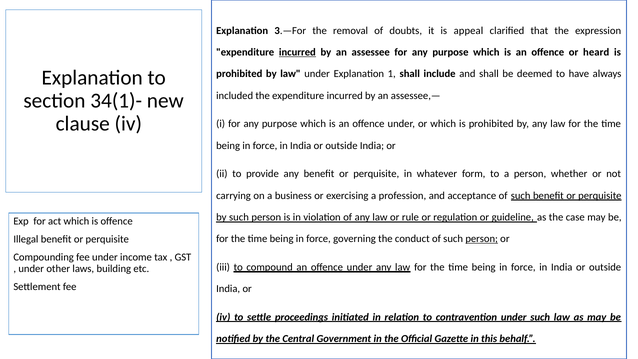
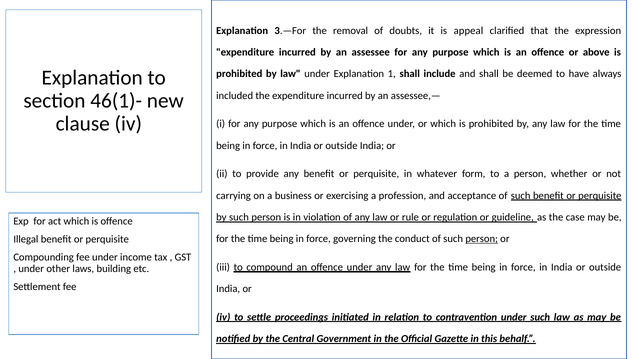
incurred at (297, 52) underline: present -> none
heard: heard -> above
34(1)-: 34(1)- -> 46(1)-
